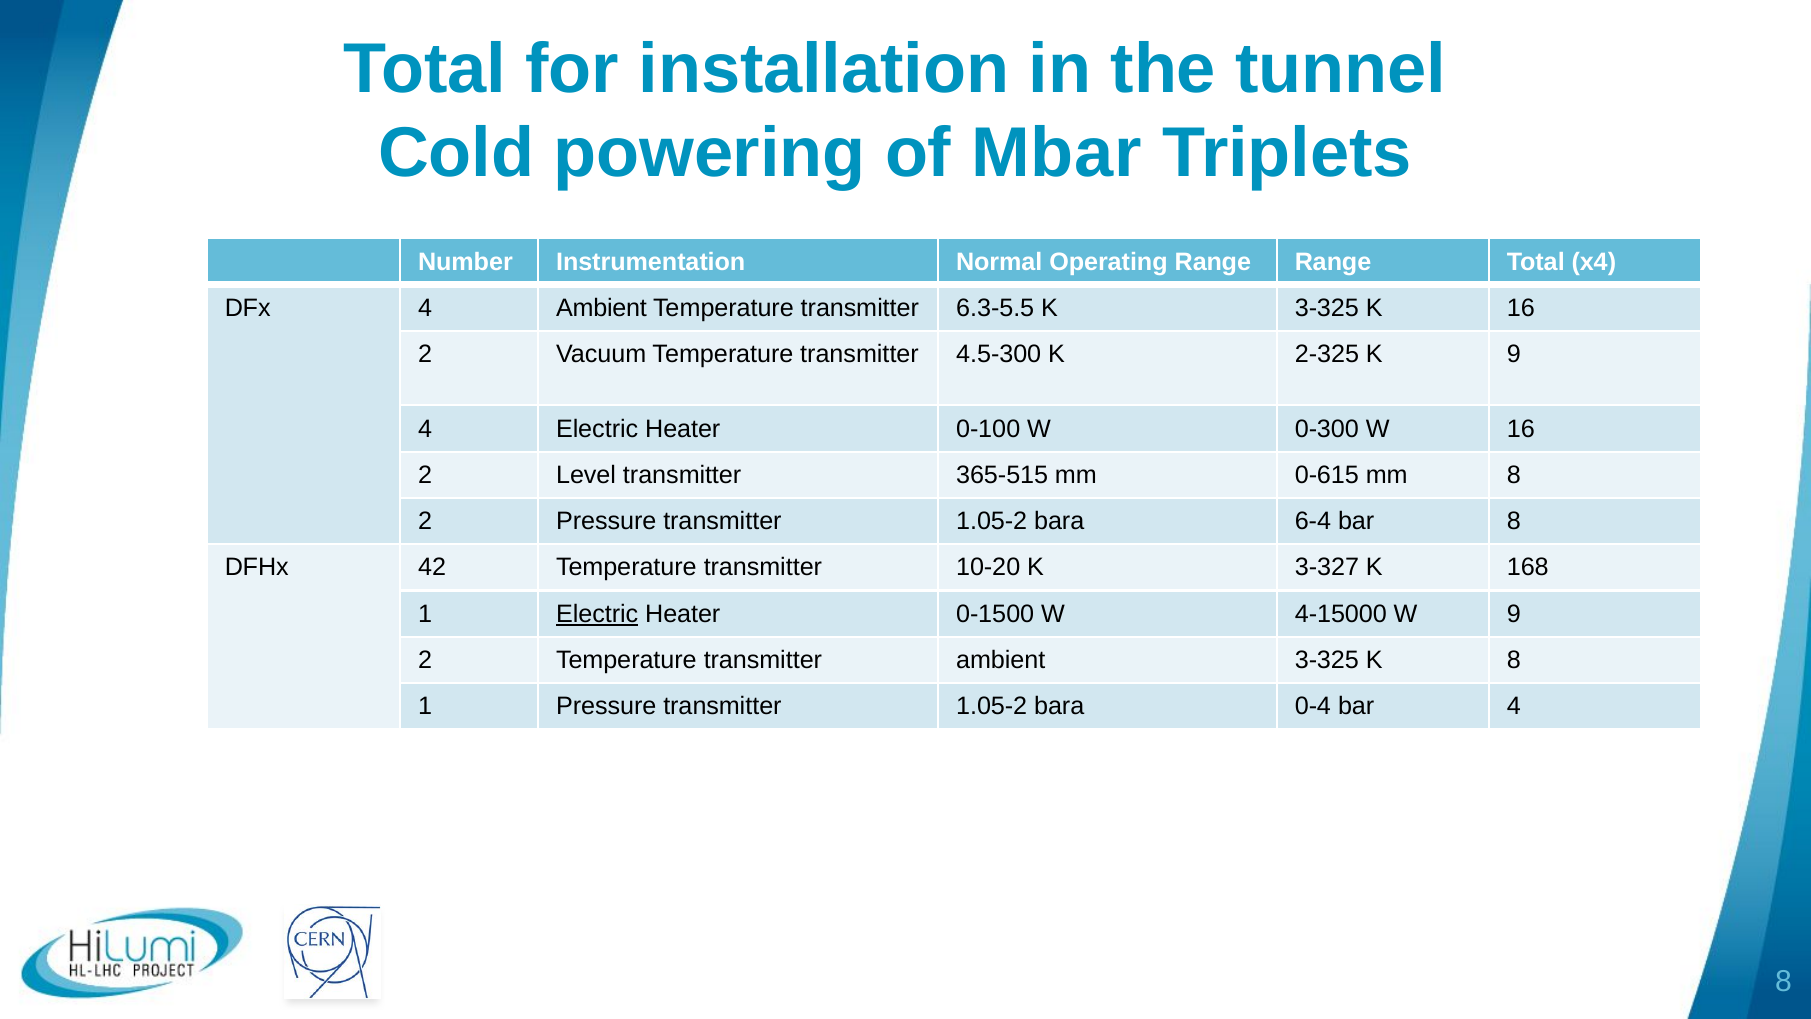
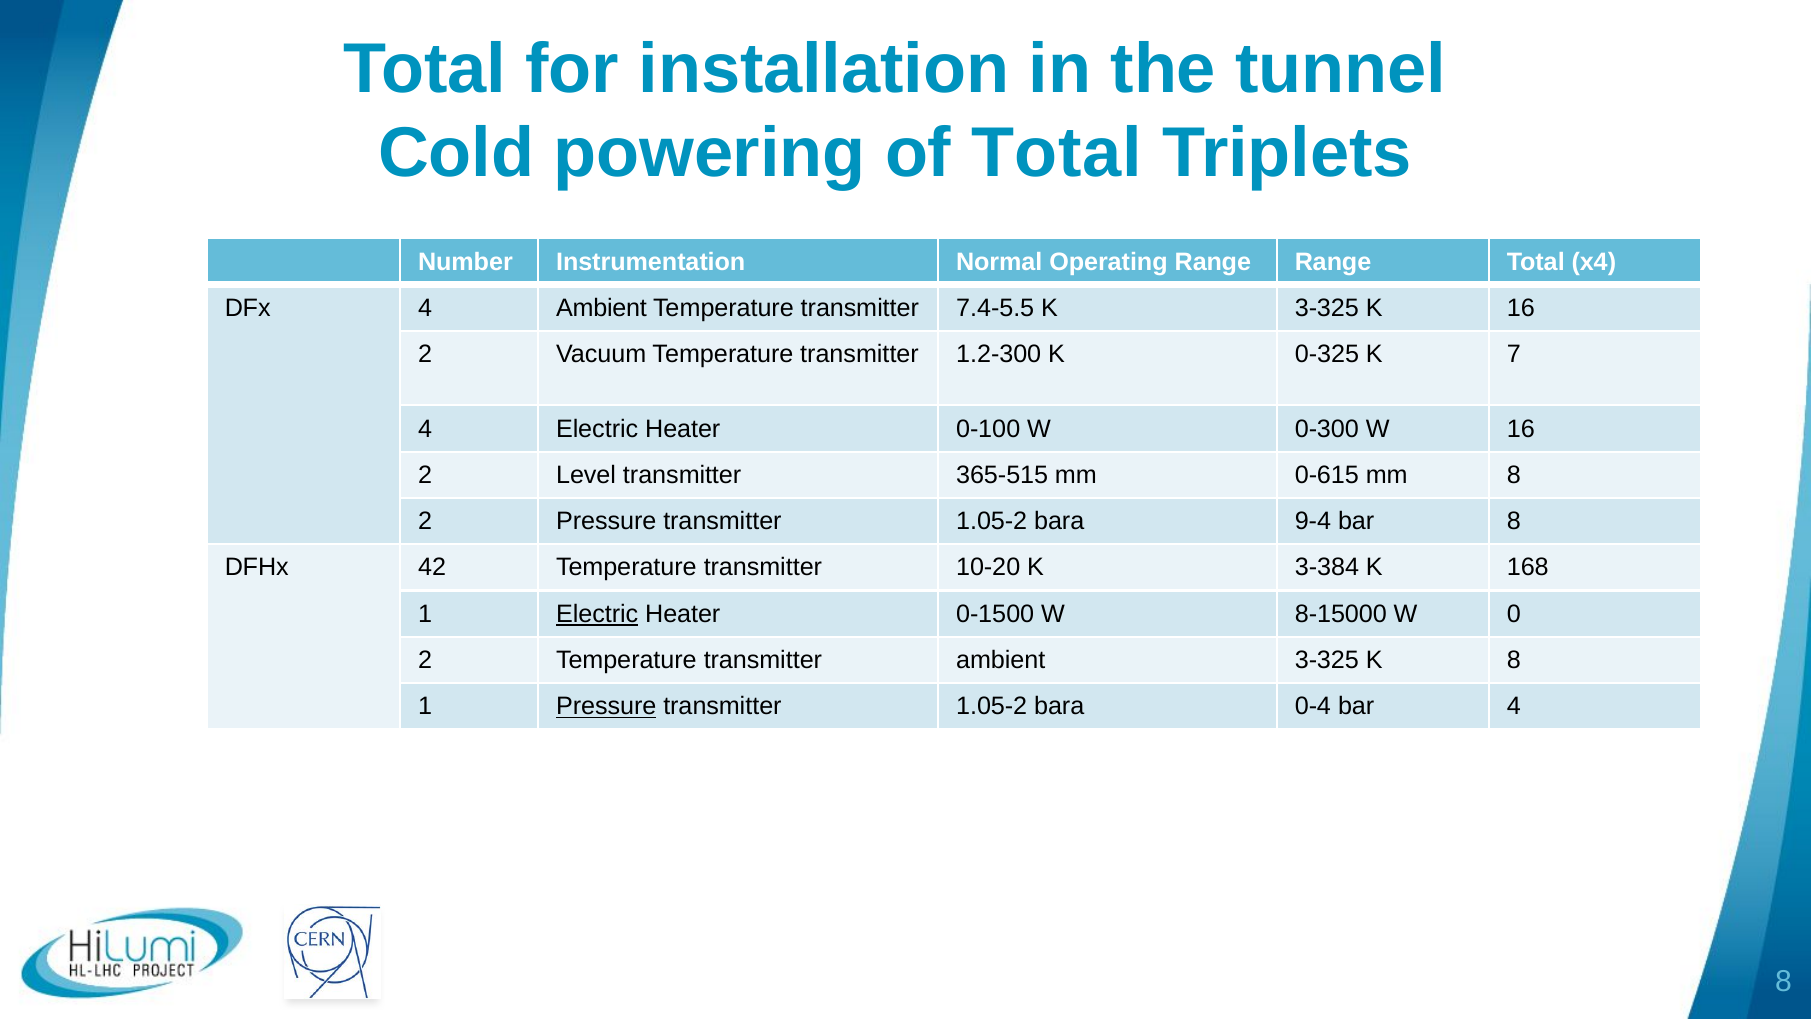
of Mbar: Mbar -> Total
6.3-5.5: 6.3-5.5 -> 7.4-5.5
4.5-300: 4.5-300 -> 1.2-300
2-325: 2-325 -> 0-325
K 9: 9 -> 7
6-4: 6-4 -> 9-4
3-327: 3-327 -> 3-384
4-15000: 4-15000 -> 8-15000
W 9: 9 -> 0
Pressure at (606, 706) underline: none -> present
